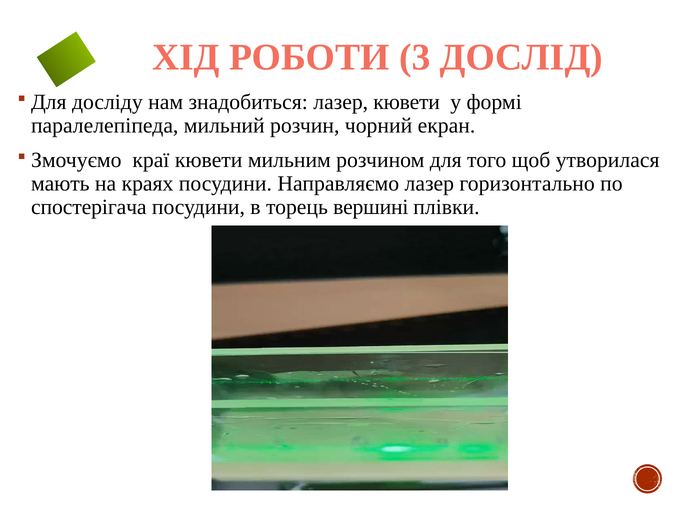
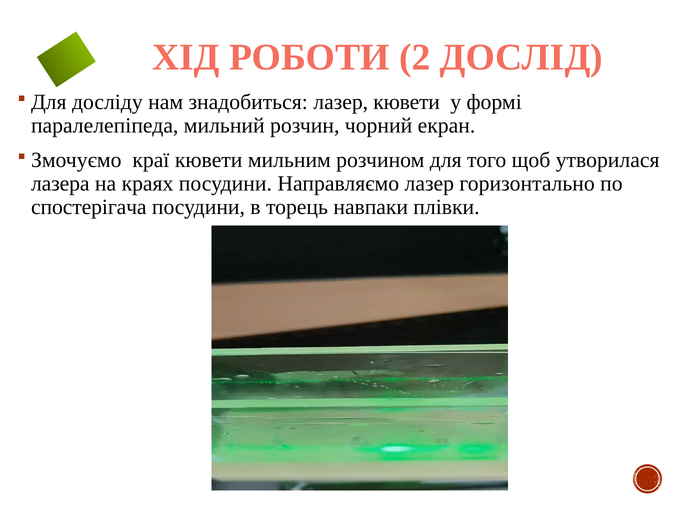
3: 3 -> 2
мають: мають -> лазера
вершині: вершині -> навпаки
